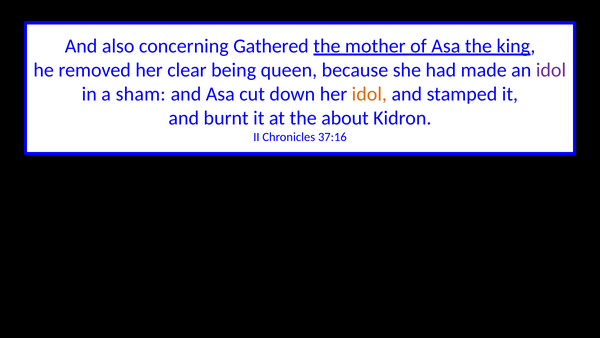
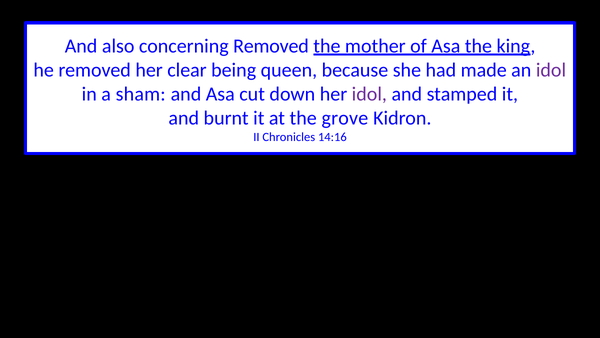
concerning Gathered: Gathered -> Removed
idol at (369, 94) colour: orange -> purple
about: about -> grove
37:16: 37:16 -> 14:16
